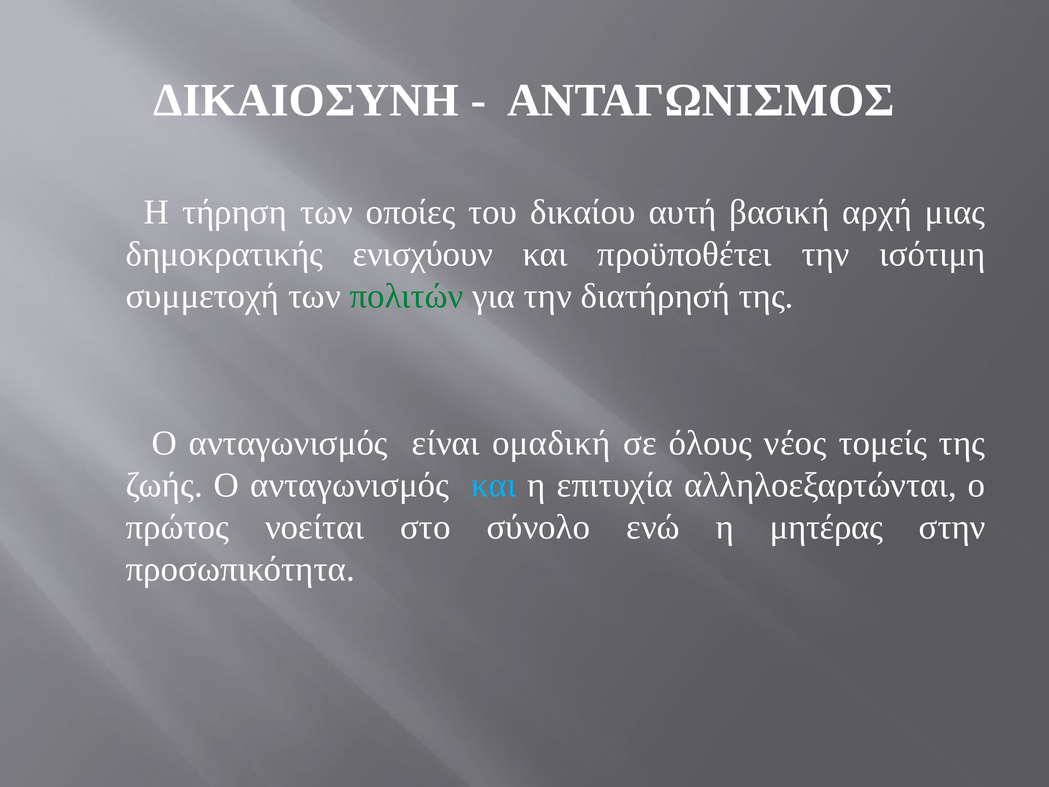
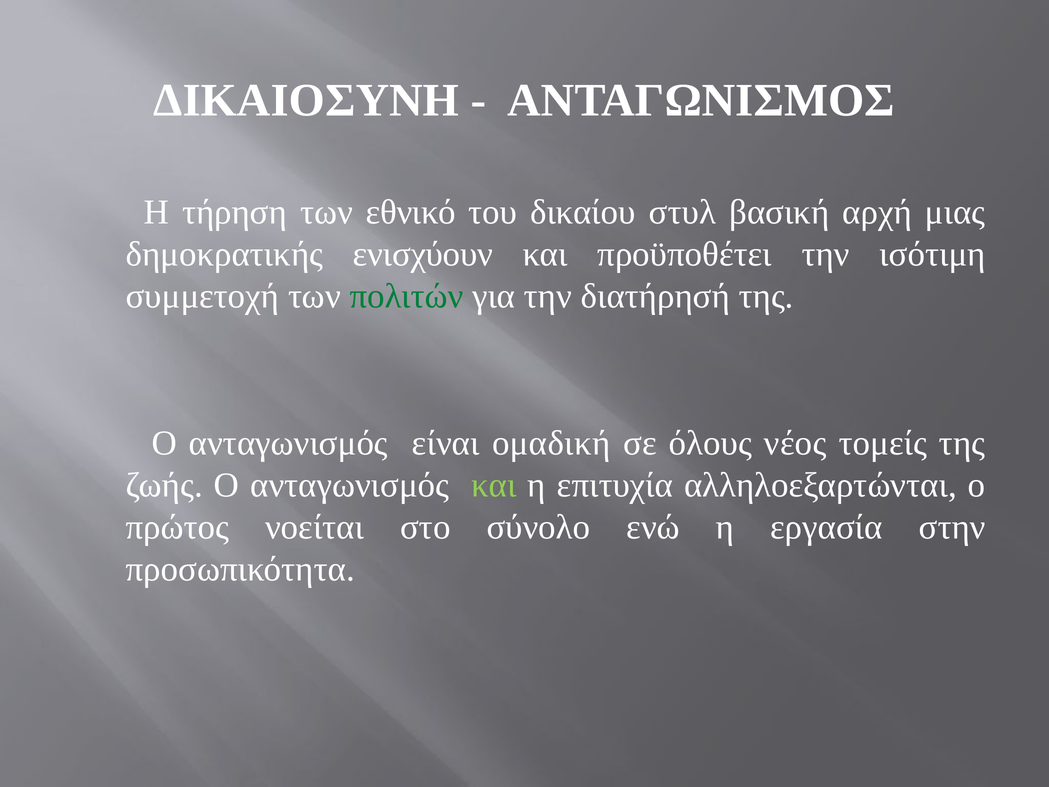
οποίες: οποίες -> εθνικό
αυτή: αυτή -> στυλ
και at (494, 485) colour: light blue -> light green
μητέρας: μητέρας -> εργασία
